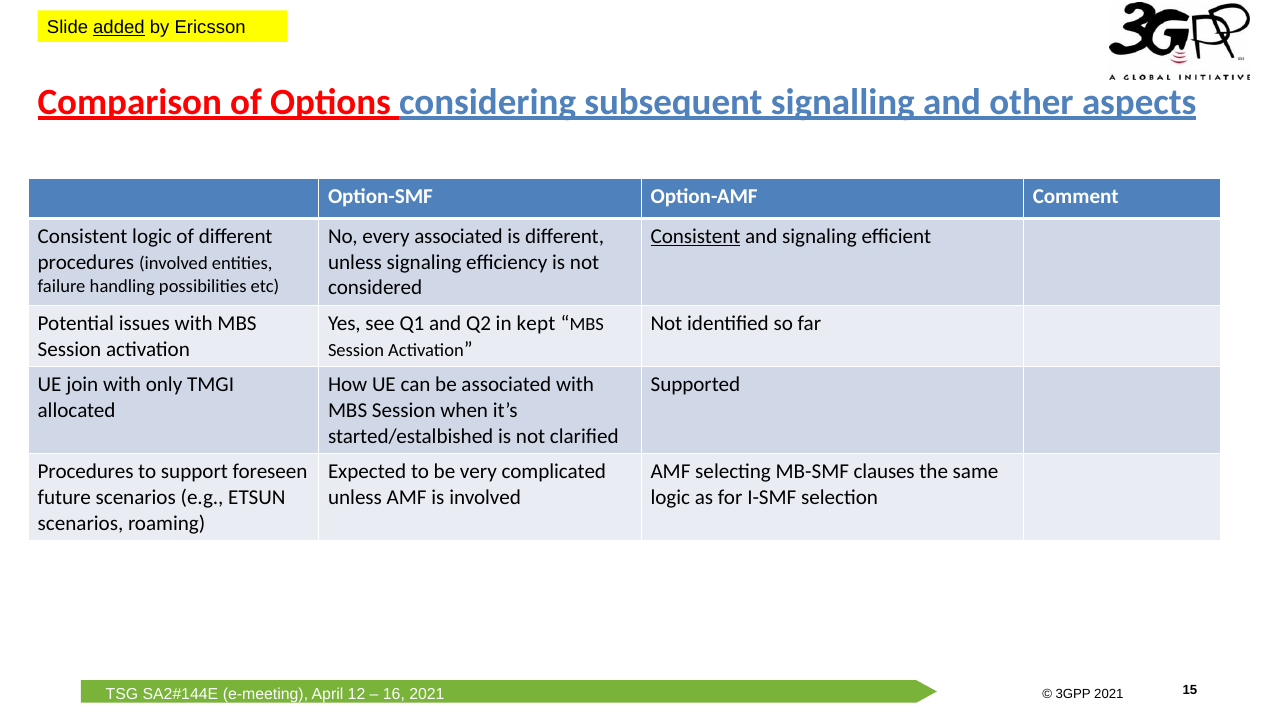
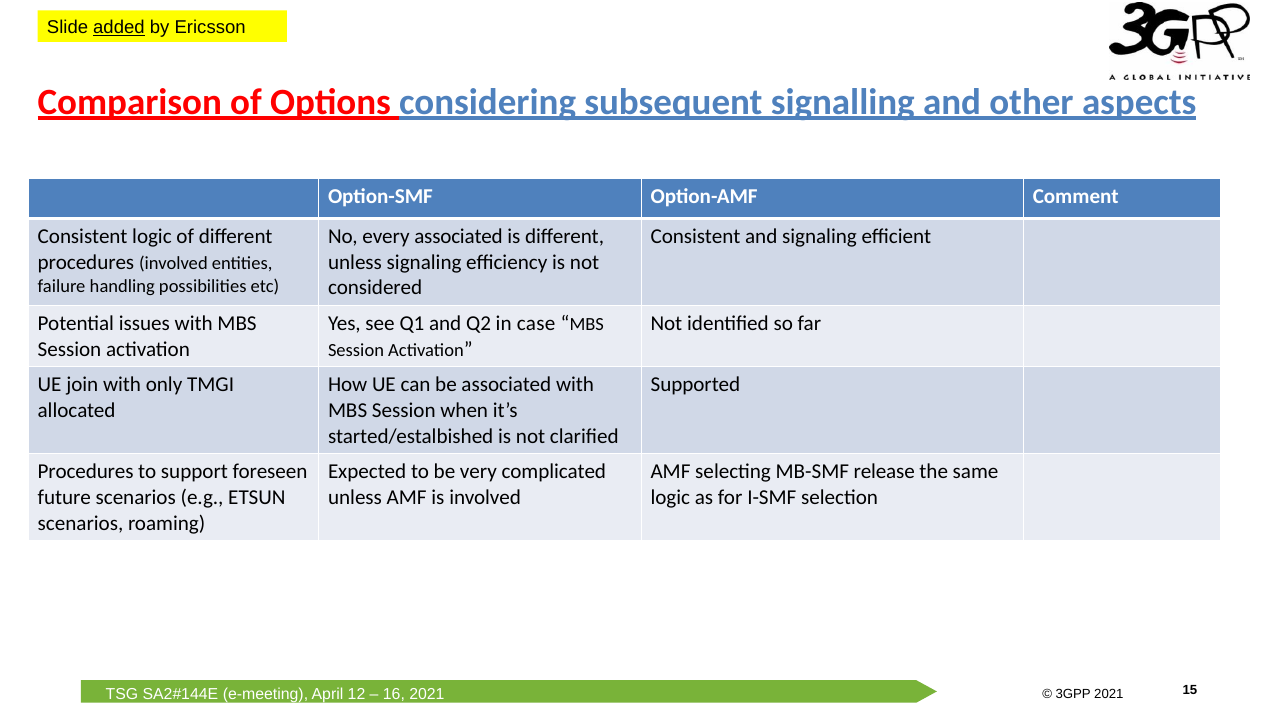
Consistent at (696, 236) underline: present -> none
kept: kept -> case
clauses: clauses -> release
